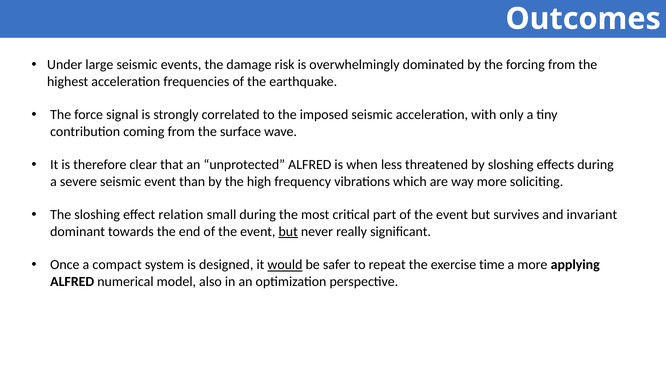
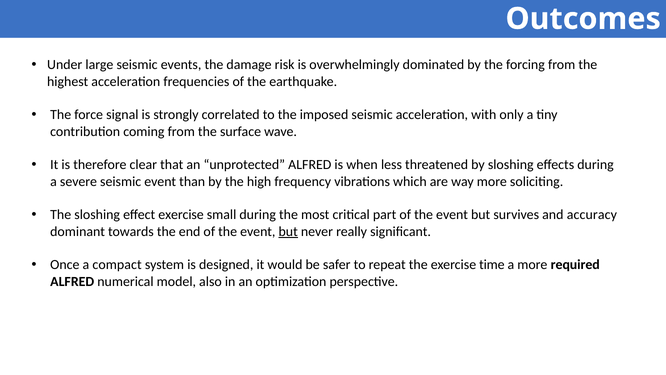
effect relation: relation -> exercise
invariant: invariant -> accuracy
would underline: present -> none
applying: applying -> required
